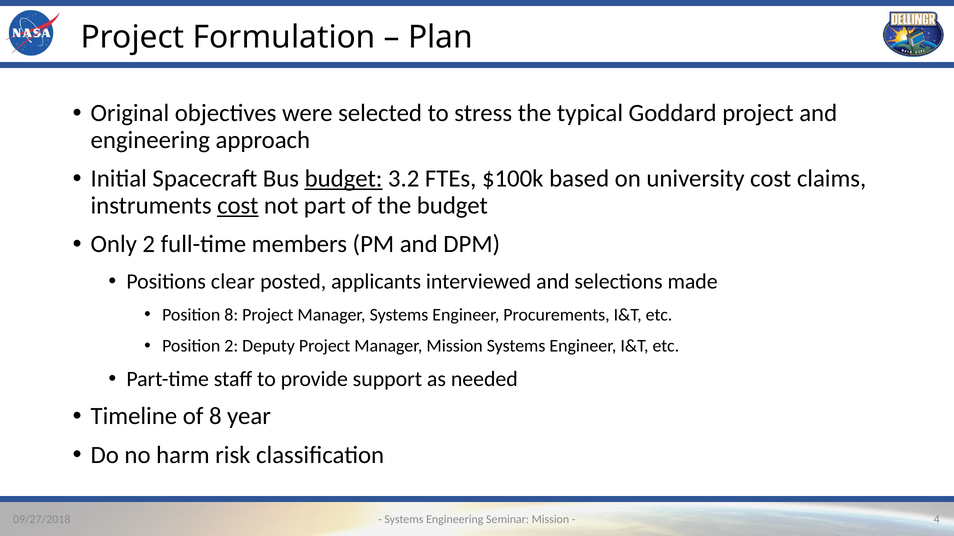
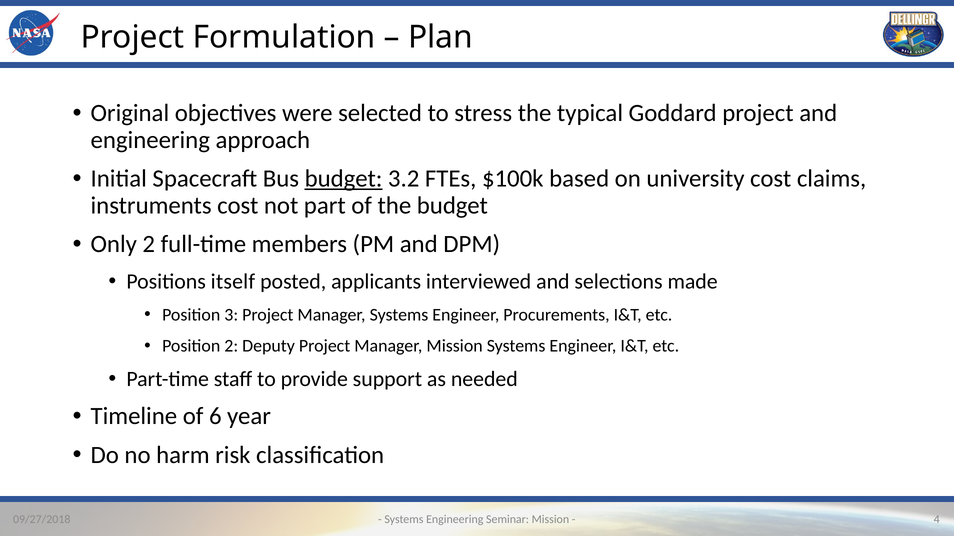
cost at (238, 206) underline: present -> none
clear: clear -> itself
Position 8: 8 -> 3
of 8: 8 -> 6
